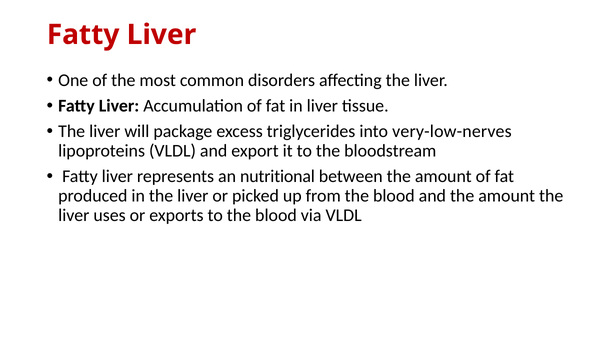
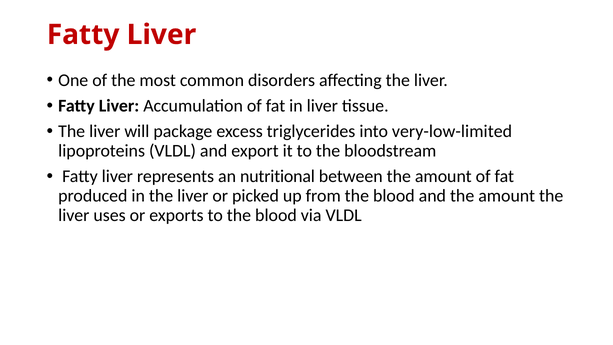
very-low-nerves: very-low-nerves -> very-low-limited
